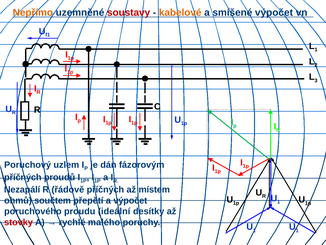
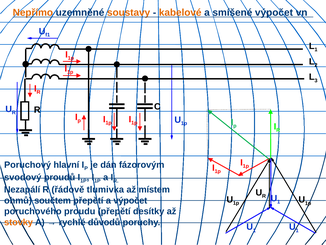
soustavy colour: red -> orange
uzlem: uzlem -> hlavní
příčných at (23, 177): příčných -> svodový
řádově příčných: příčných -> tlumivka
proudu ideální: ideální -> přepětí
stovky colour: red -> orange
malého: malého -> důvodů
